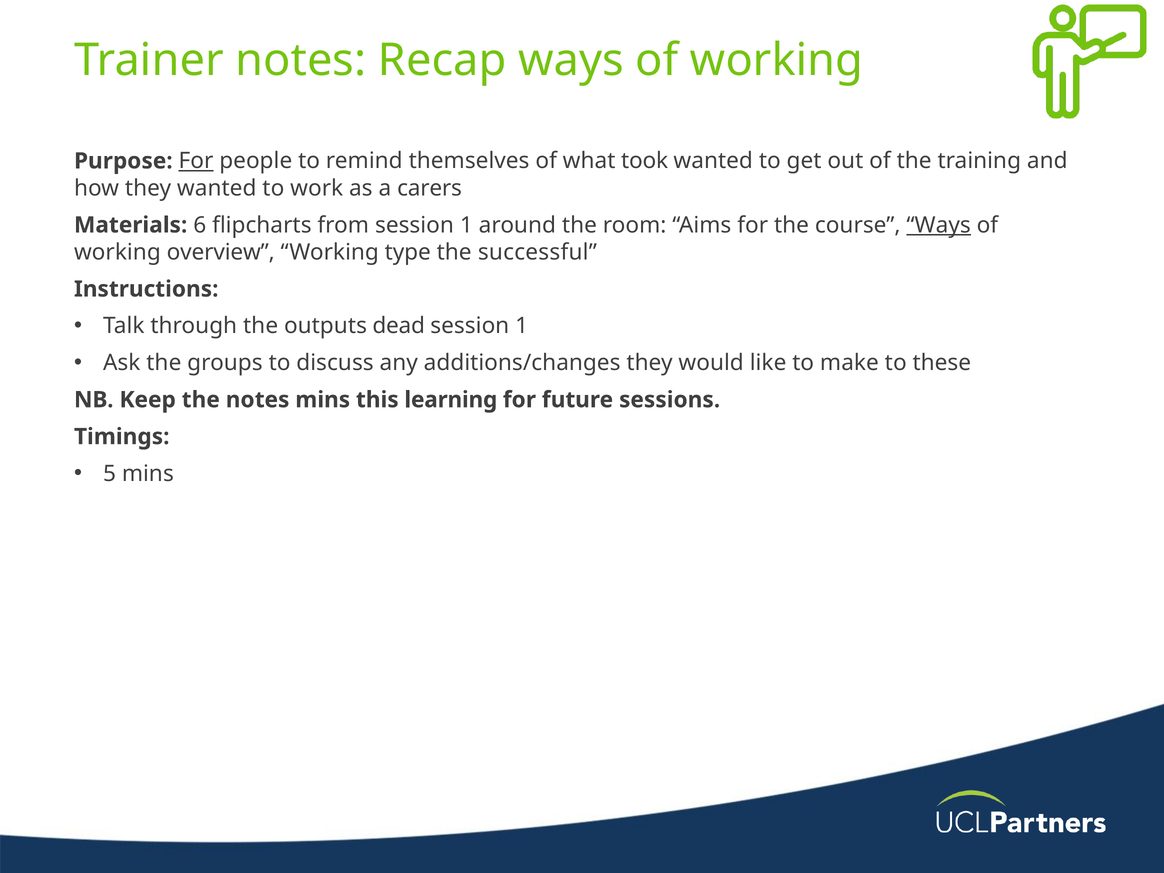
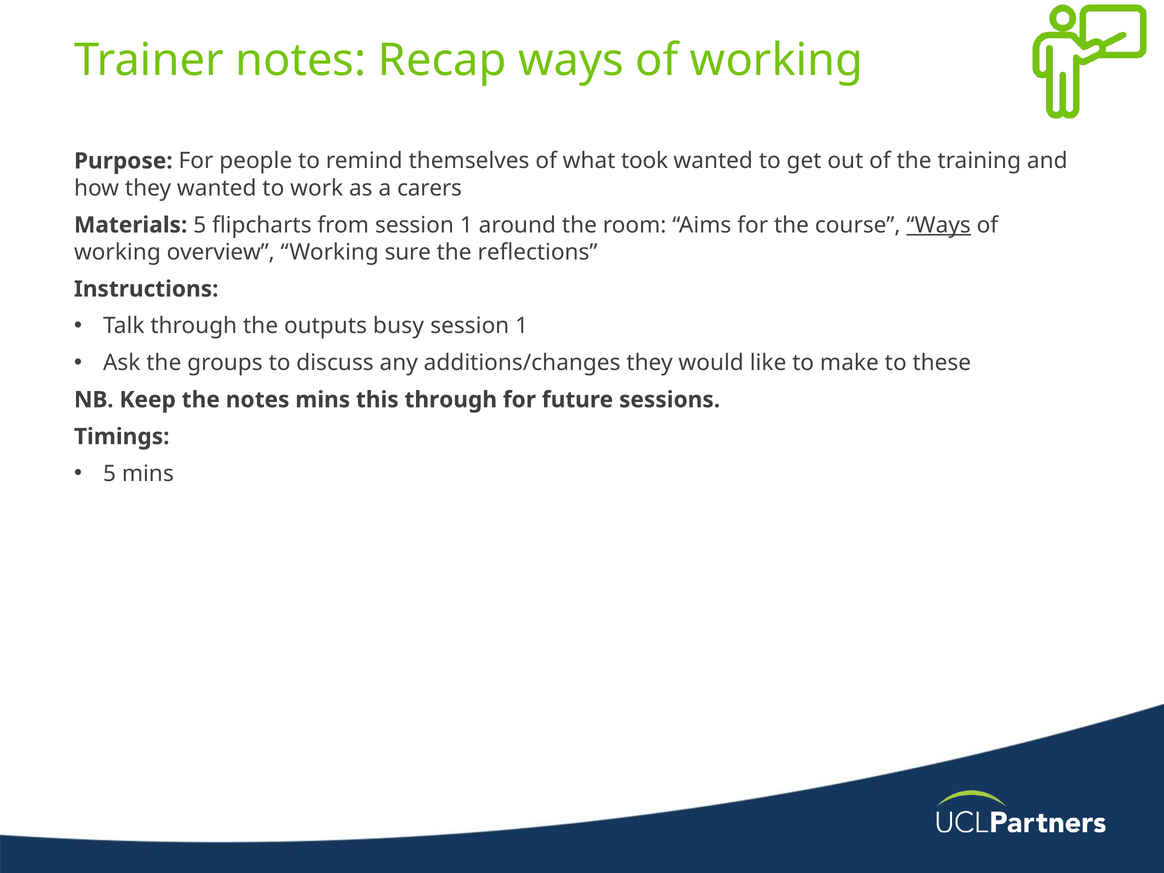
For at (196, 161) underline: present -> none
Materials 6: 6 -> 5
type: type -> sure
successful: successful -> reflections
dead: dead -> busy
this learning: learning -> through
